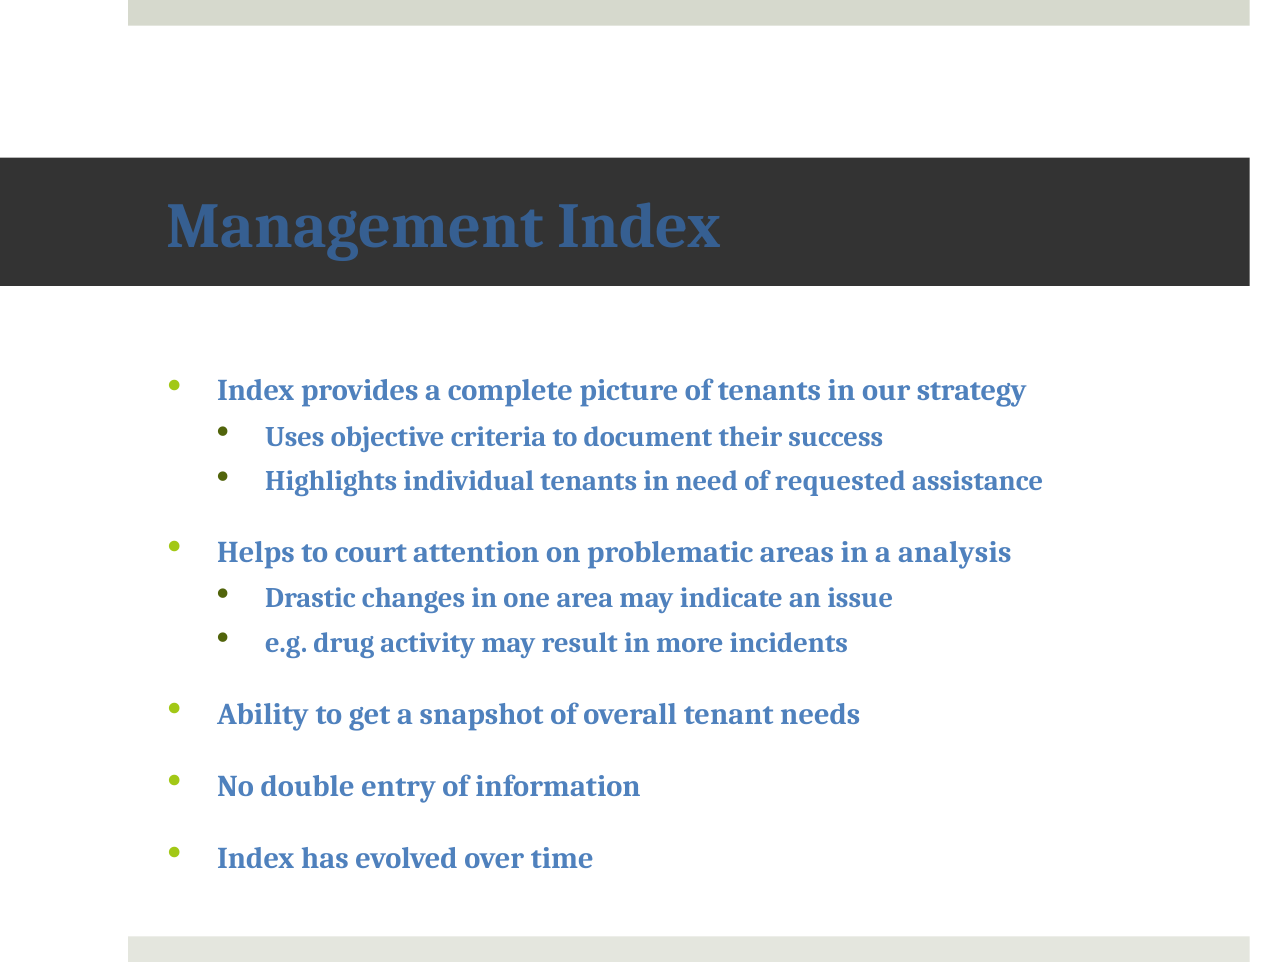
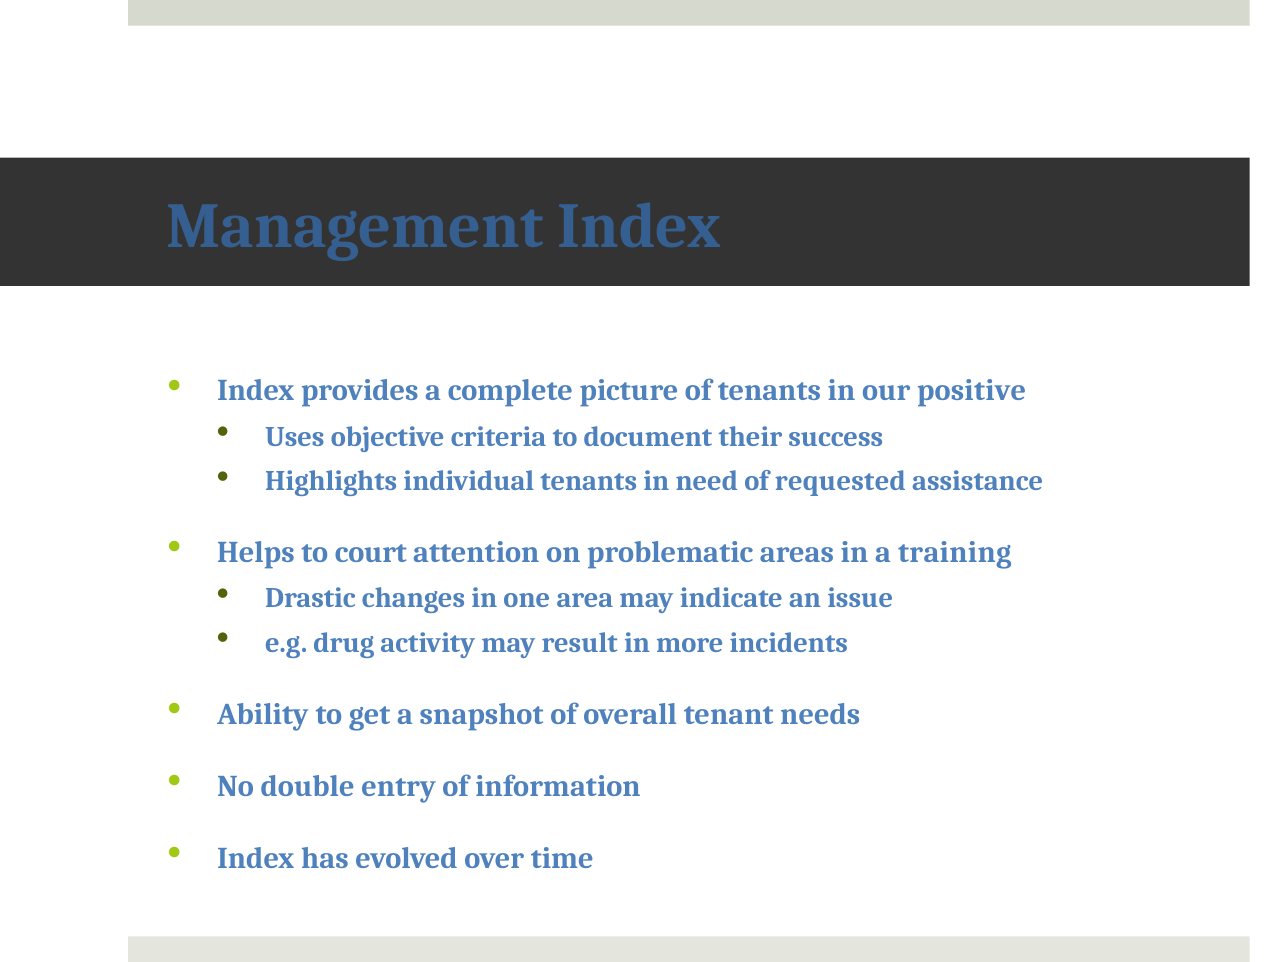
strategy: strategy -> positive
analysis: analysis -> training
